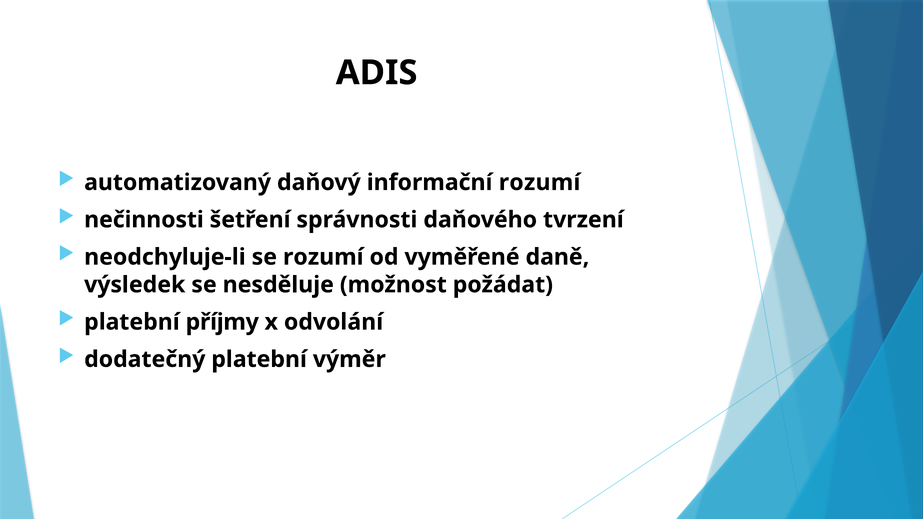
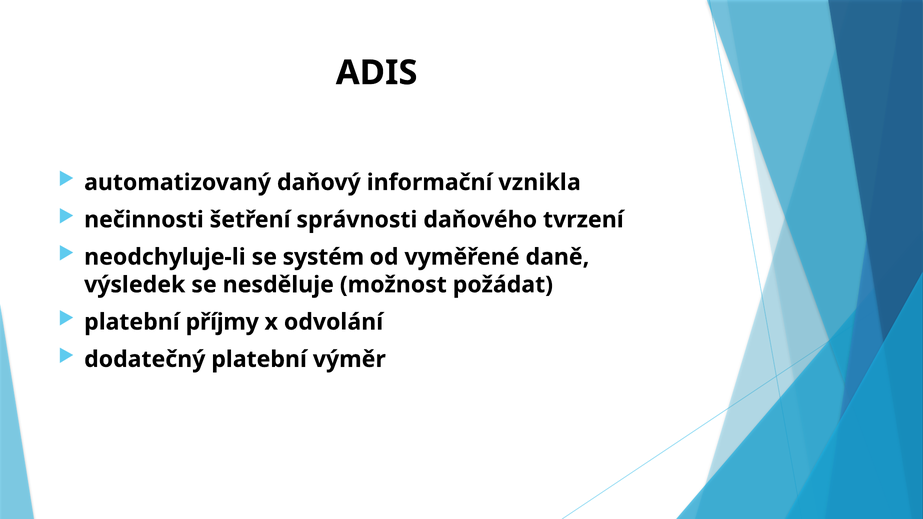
informační rozumí: rozumí -> vznikla
se rozumí: rozumí -> systém
